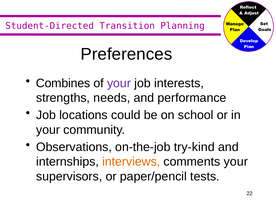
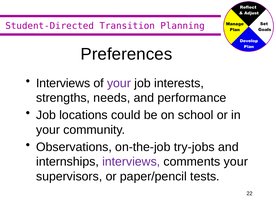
Combines at (63, 83): Combines -> Interviews
try-kind: try-kind -> try-jobs
interviews at (131, 162) colour: orange -> purple
